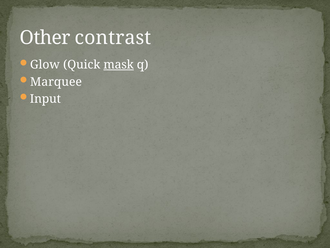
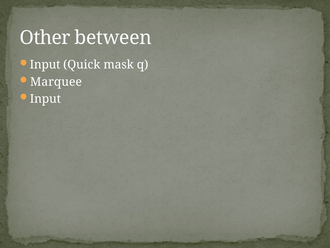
contrast: contrast -> between
Glow at (45, 65): Glow -> Input
mask underline: present -> none
